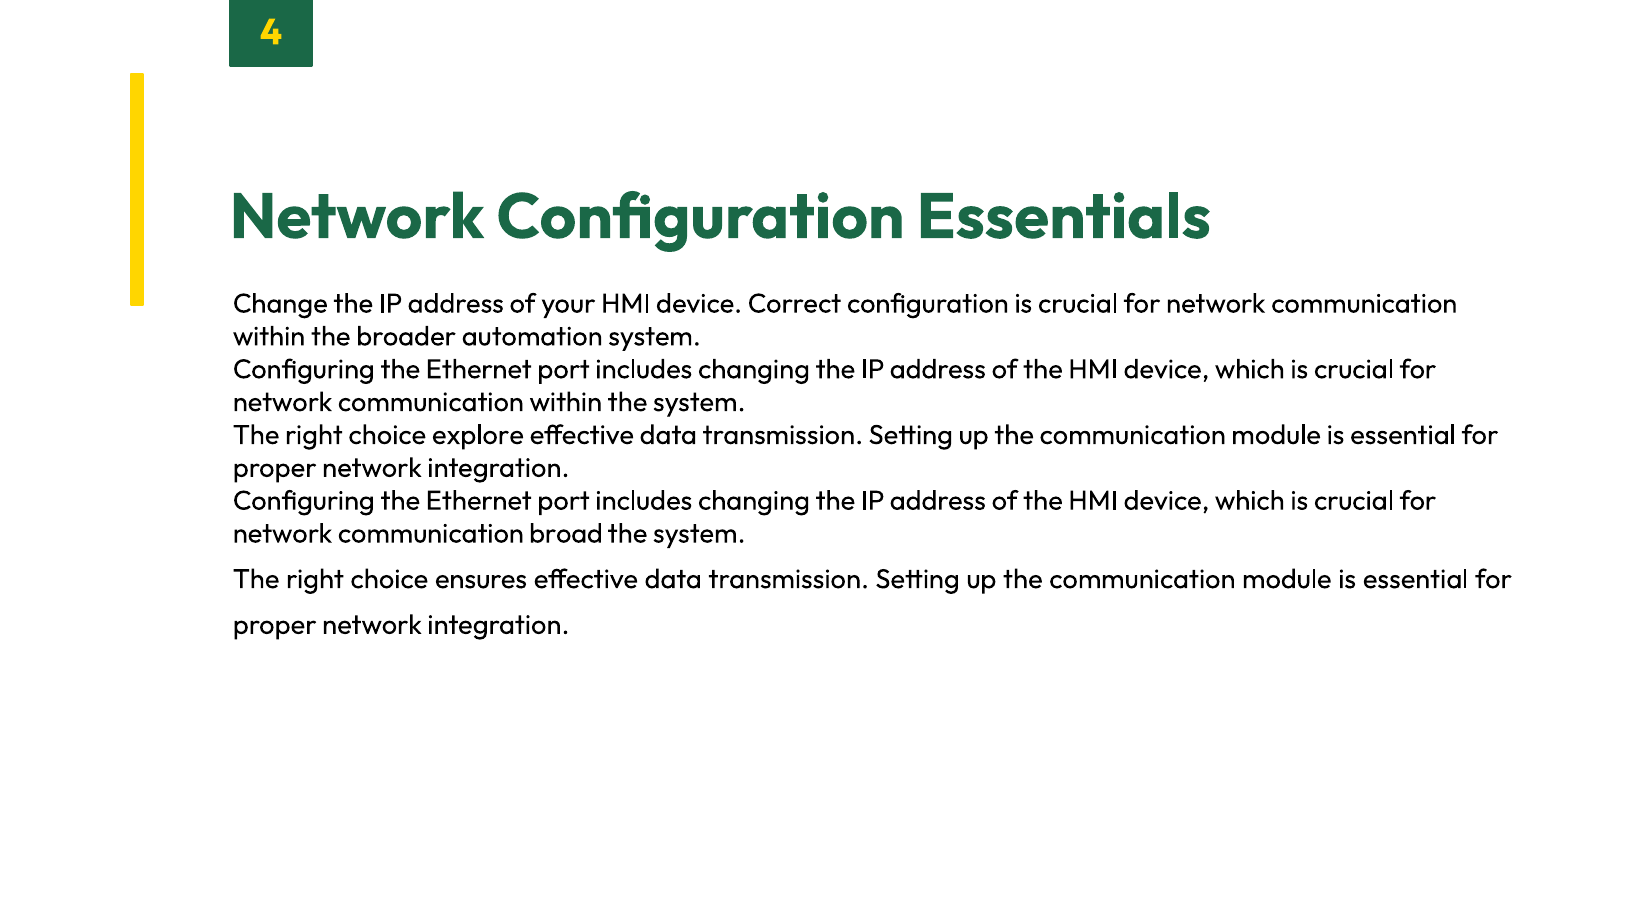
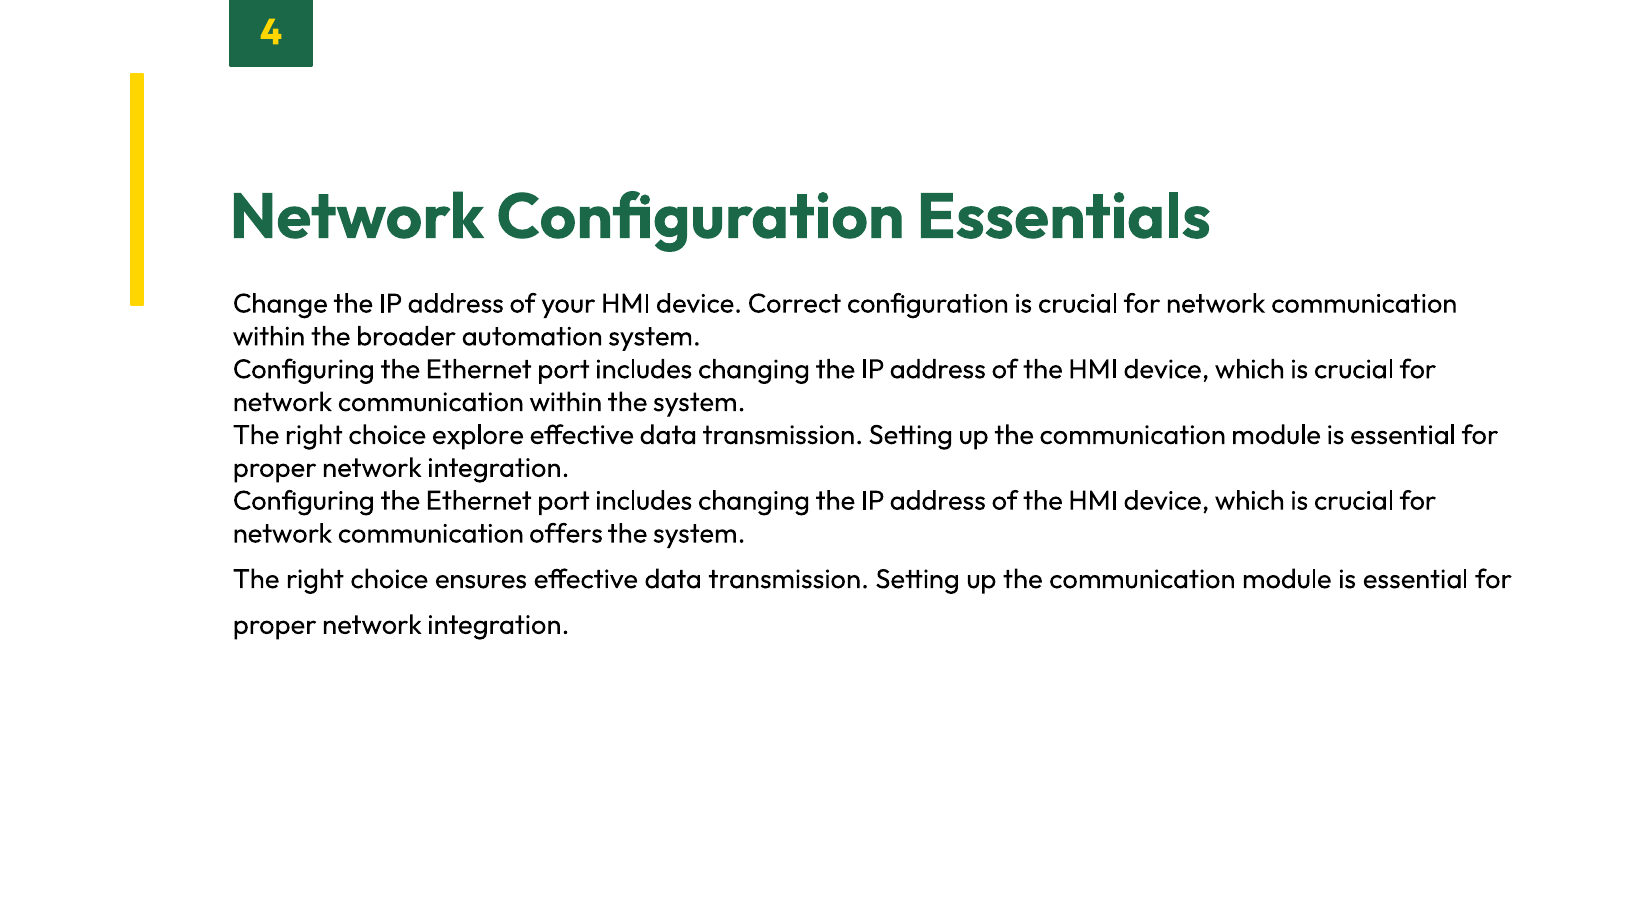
broad: broad -> offers
